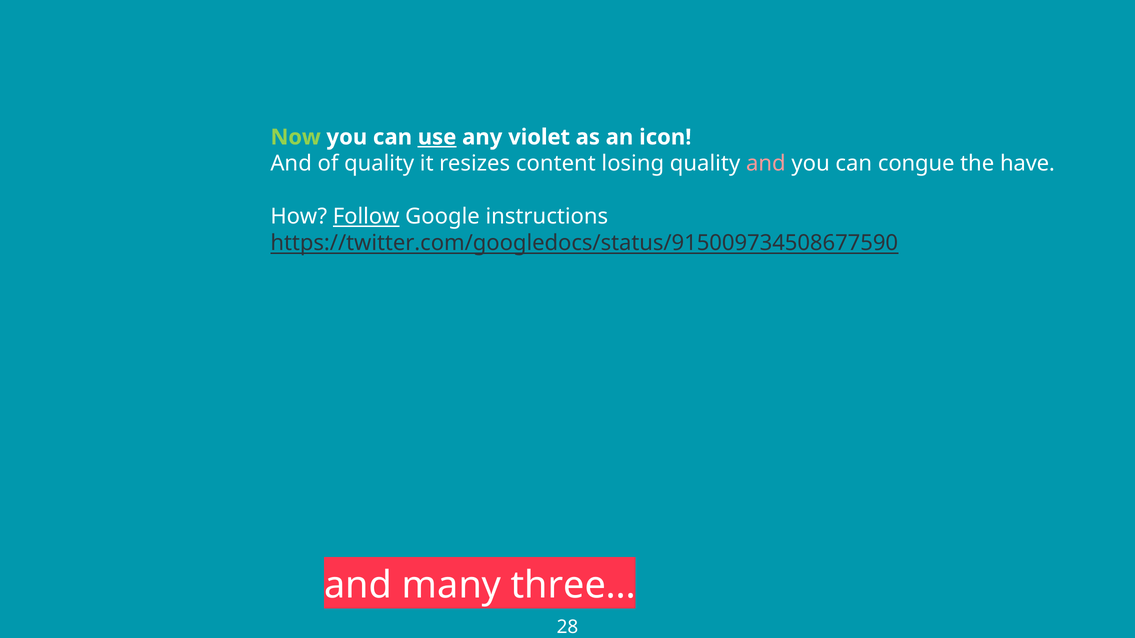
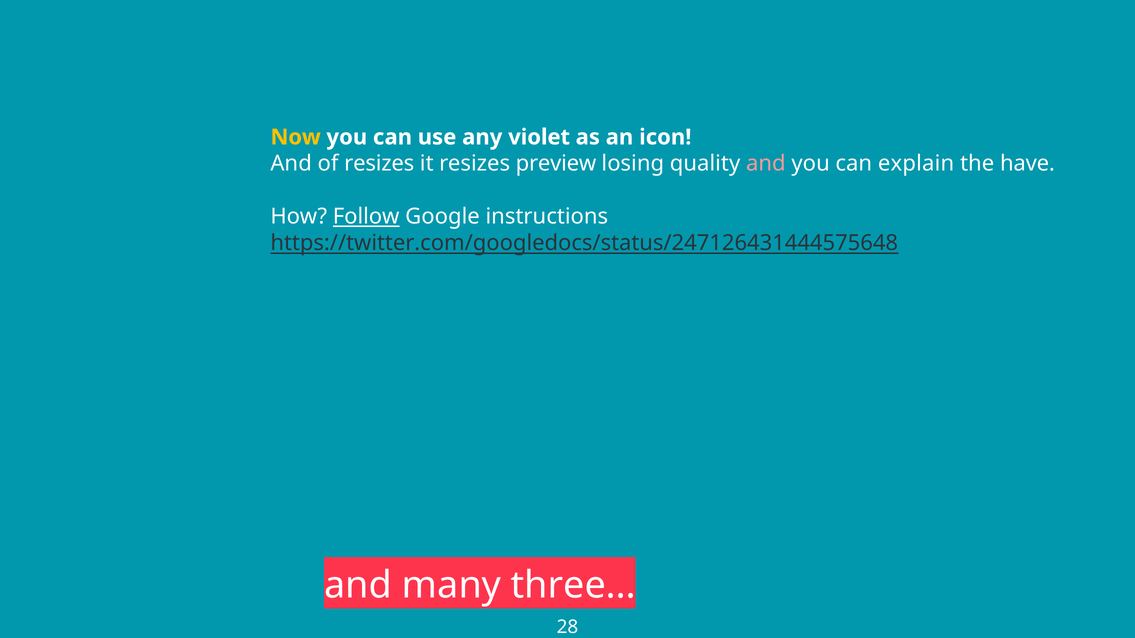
Now colour: light green -> yellow
use underline: present -> none
of quality: quality -> resizes
content: content -> preview
congue: congue -> explain
https://twitter.com/googledocs/status/915009734508677590: https://twitter.com/googledocs/status/915009734508677590 -> https://twitter.com/googledocs/status/247126431444575648
